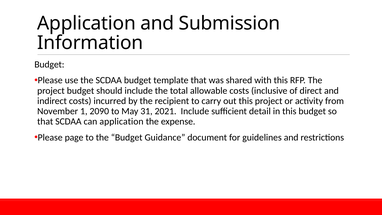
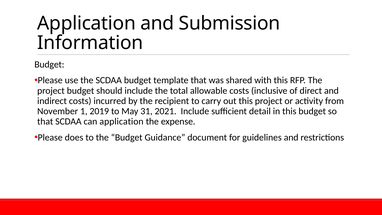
2090: 2090 -> 2019
page: page -> does
